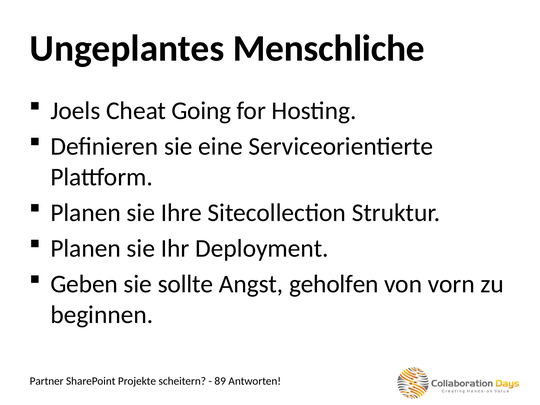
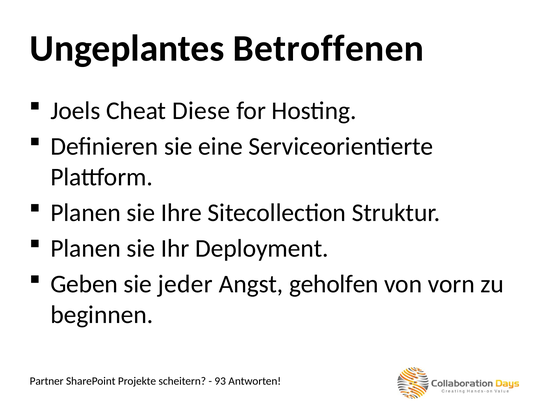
Menschliche: Menschliche -> Betroffenen
Going: Going -> Diese
sollte: sollte -> jeder
89: 89 -> 93
